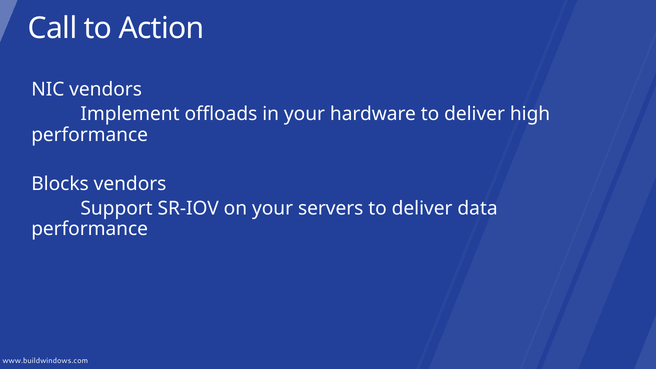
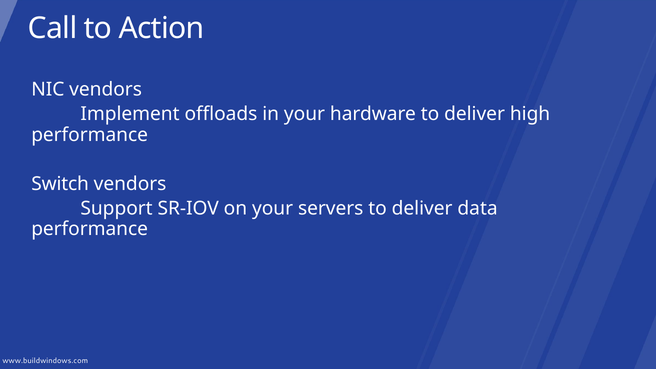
Blocks: Blocks -> Switch
